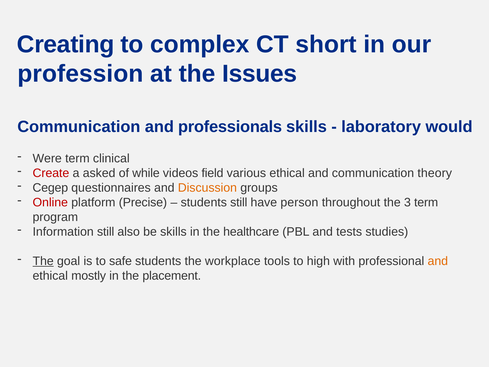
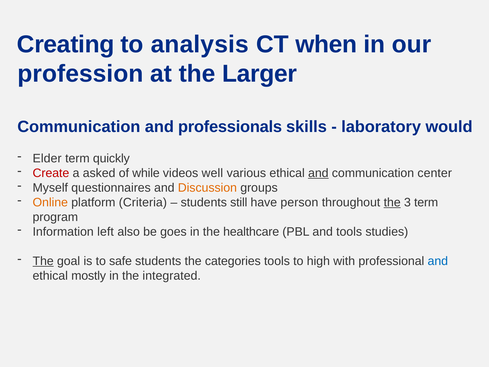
complex: complex -> analysis
short: short -> when
Issues: Issues -> Larger
Were: Were -> Elder
clinical: clinical -> quickly
field: field -> well
and at (318, 173) underline: none -> present
theory: theory -> center
Cegep: Cegep -> Myself
Online colour: red -> orange
Precise: Precise -> Criteria
the at (392, 202) underline: none -> present
Information still: still -> left
be skills: skills -> goes
and tests: tests -> tools
workplace: workplace -> categories
and at (438, 261) colour: orange -> blue
placement: placement -> integrated
